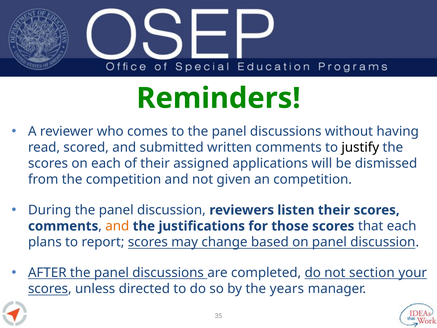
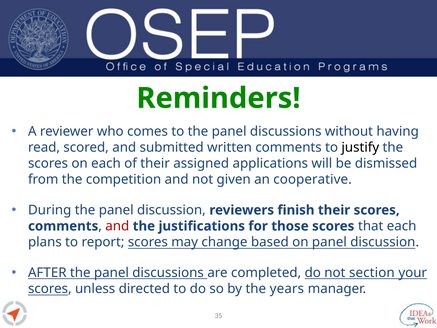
an competition: competition -> cooperative
listen: listen -> finish
and at (117, 226) colour: orange -> red
